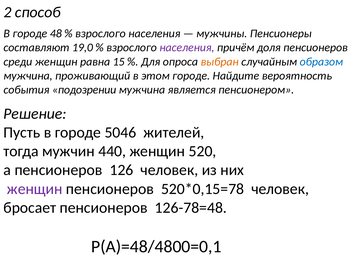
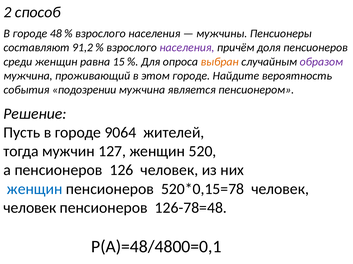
19,0: 19,0 -> 91,2
образом colour: blue -> purple
5046: 5046 -> 9064
440: 440 -> 127
женщин at (35, 189) colour: purple -> blue
бросает at (30, 208): бросает -> человек
